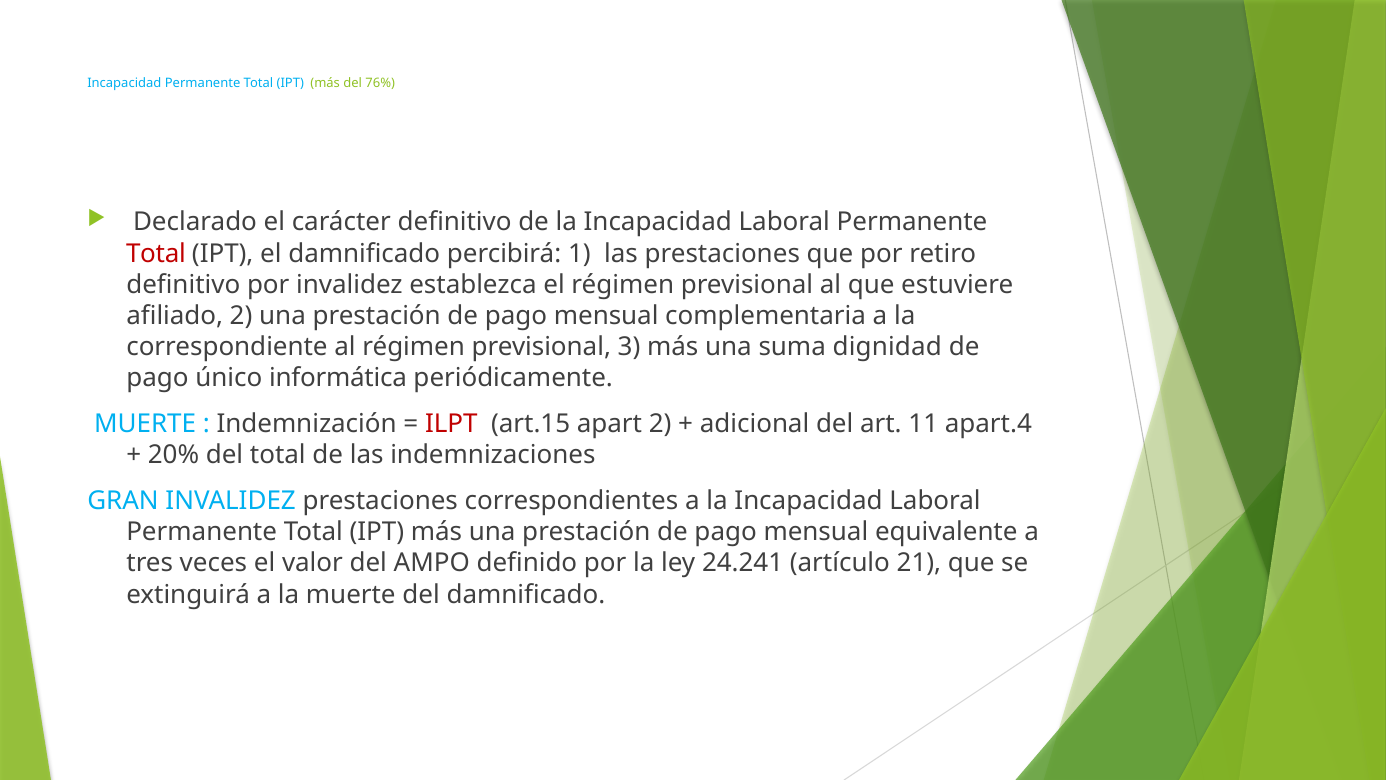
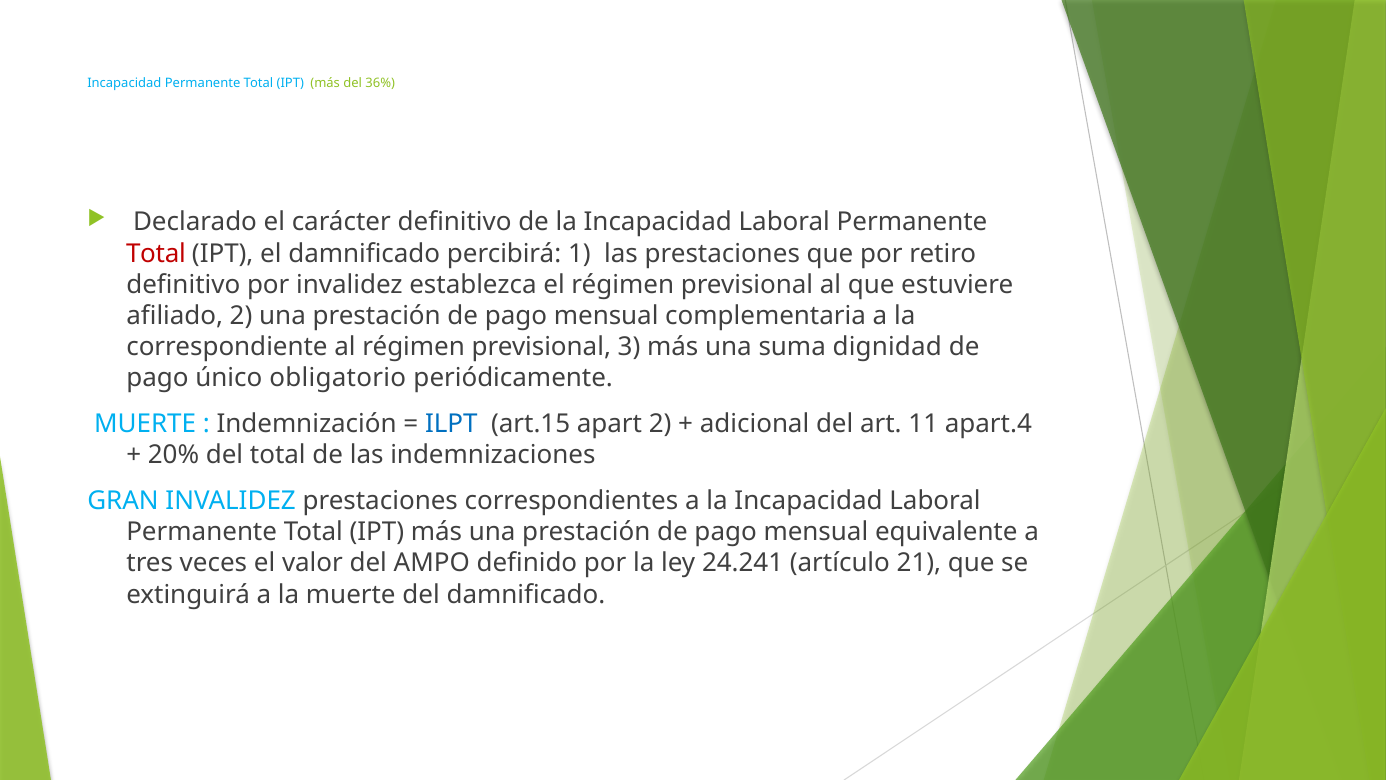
76%: 76% -> 36%
informática: informática -> obligatorio
ILPT colour: red -> blue
